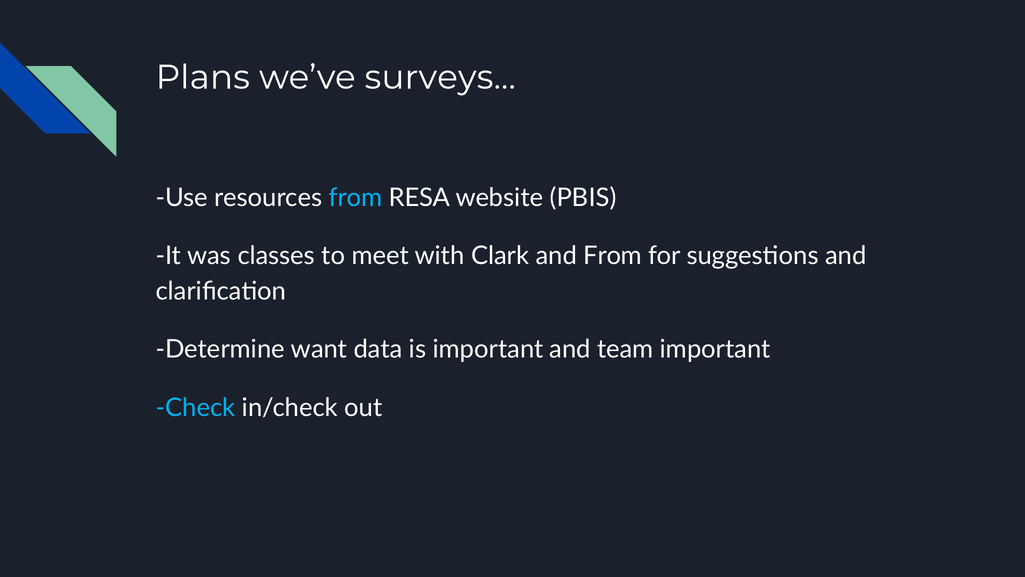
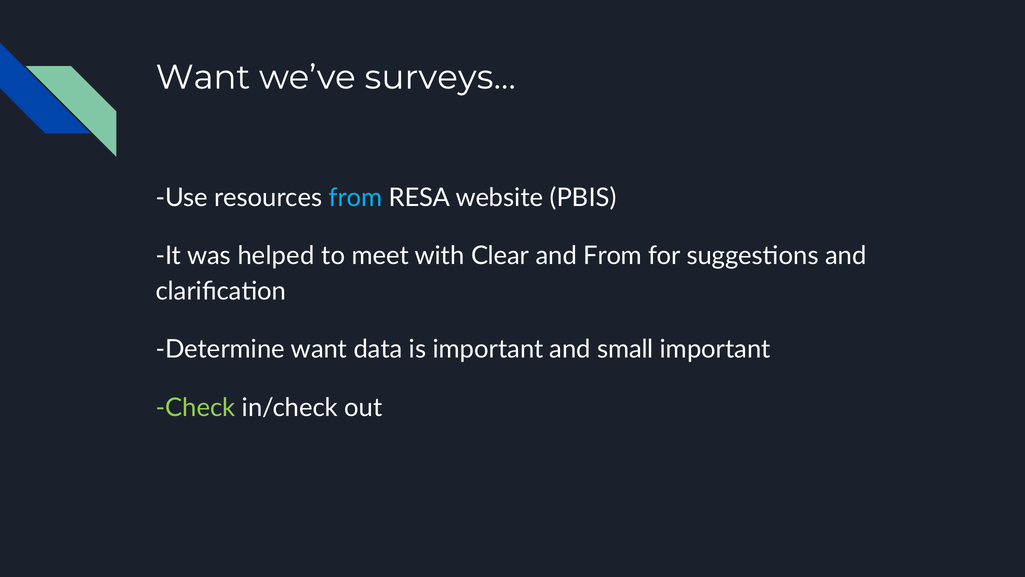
Plans at (203, 77): Plans -> Want
classes: classes -> helped
Clark: Clark -> Clear
team: team -> small
Check colour: light blue -> light green
